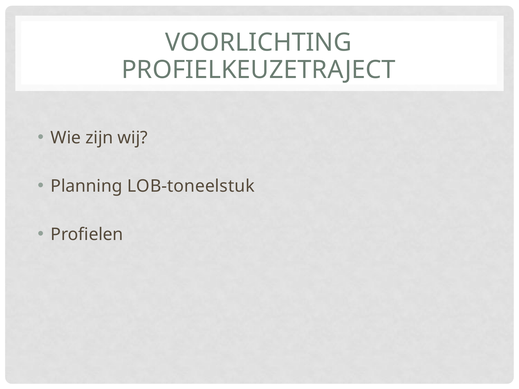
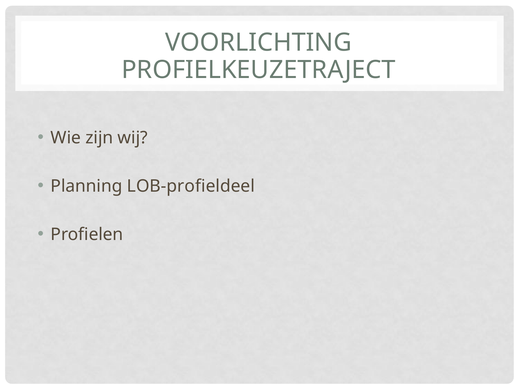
LOB-toneelstuk: LOB-toneelstuk -> LOB-profieldeel
